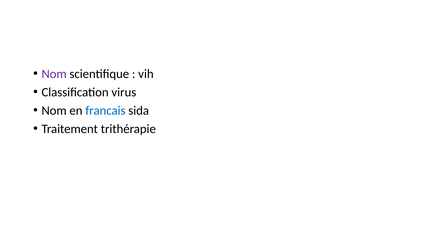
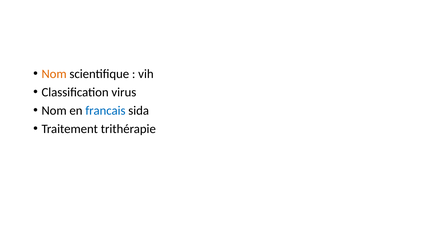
Nom at (54, 74) colour: purple -> orange
